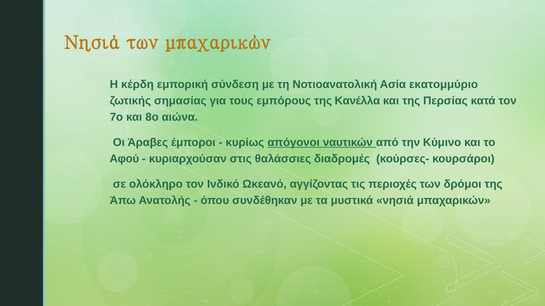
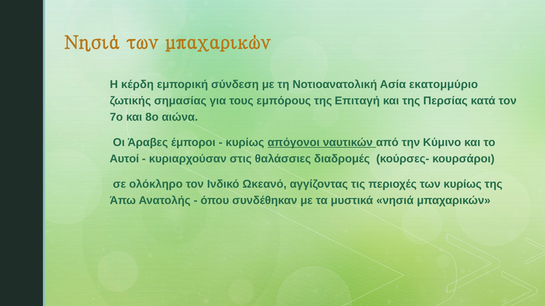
Κανέλλα: Κανέλλα -> Επιταγή
Αφού: Αφού -> Αυτοί
των δρόμοι: δρόμοι -> κυρίως
